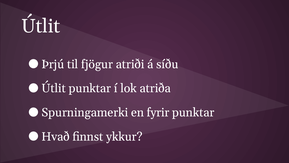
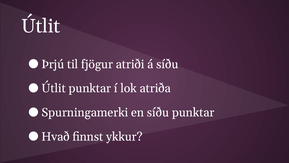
en fyrir: fyrir -> síðu
